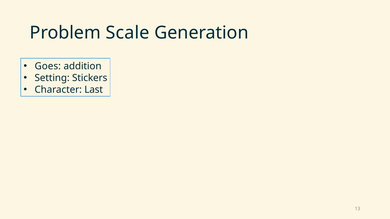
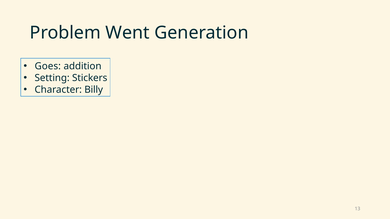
Scale: Scale -> Went
Last: Last -> Billy
